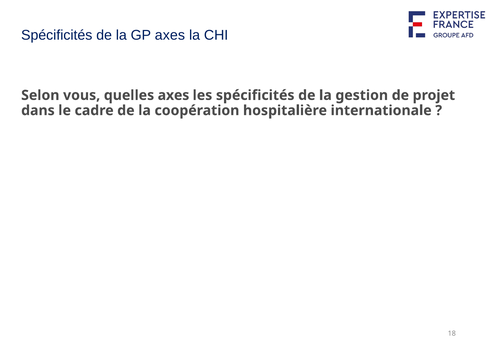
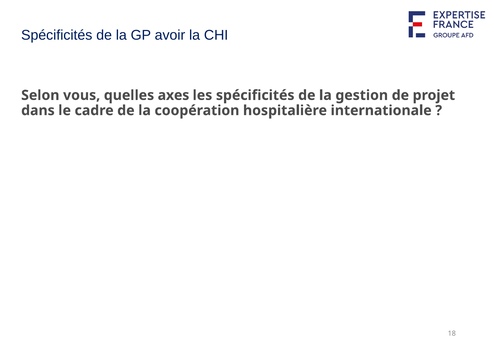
GP axes: axes -> avoir
